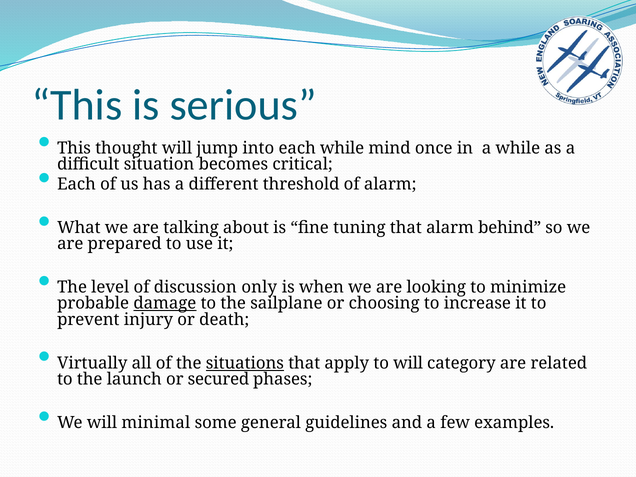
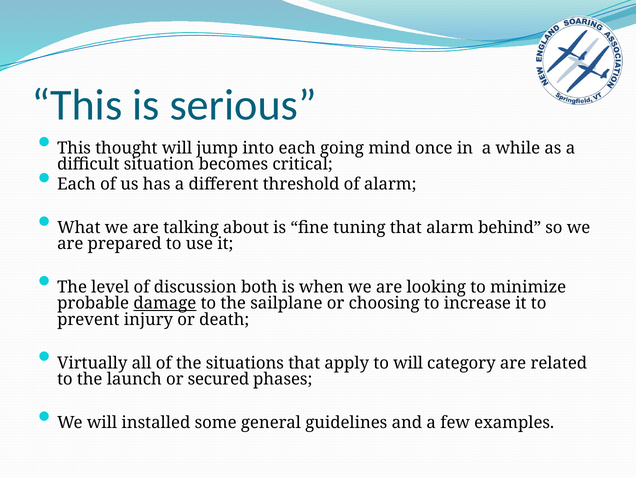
each while: while -> going
only: only -> both
situations underline: present -> none
minimal: minimal -> installed
